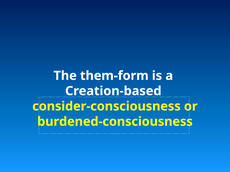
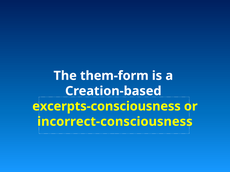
consider-consciousness: consider-consciousness -> excerpts-consciousness
burdened-consciousness: burdened-consciousness -> incorrect-consciousness
